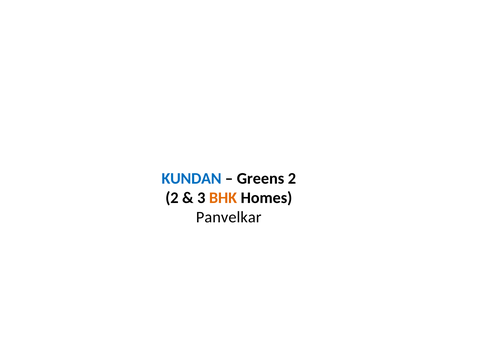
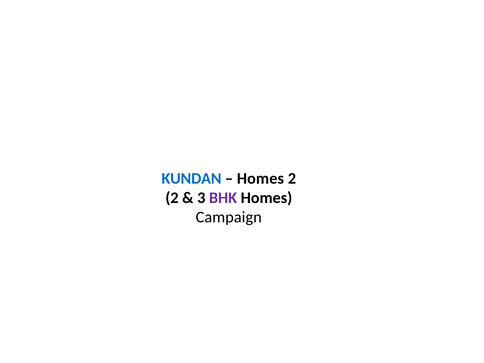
Greens at (260, 179): Greens -> Homes
BHK colour: orange -> purple
Panvelkar: Panvelkar -> Campaign
